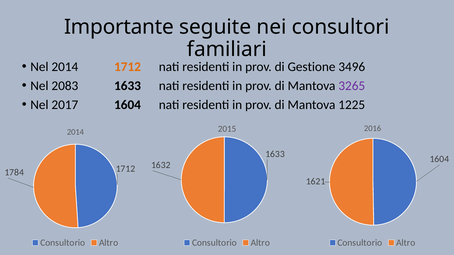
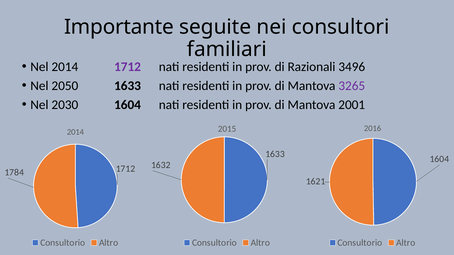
1712 at (128, 67) colour: orange -> purple
Gestione: Gestione -> Razionali
2083: 2083 -> 2050
2017: 2017 -> 2030
1225: 1225 -> 2001
